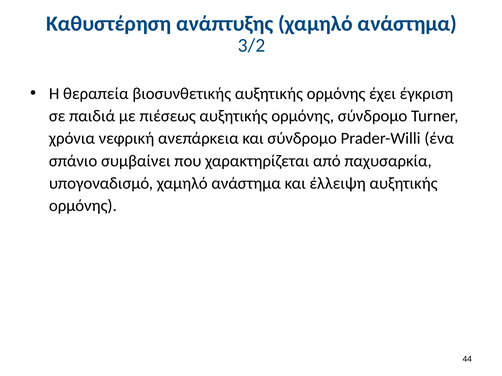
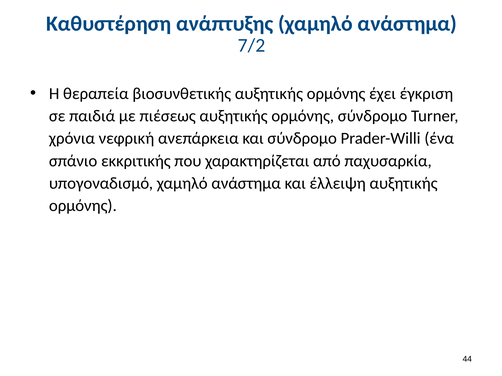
3/2: 3/2 -> 7/2
συμβαίνει: συμβαίνει -> εκκριτικής
